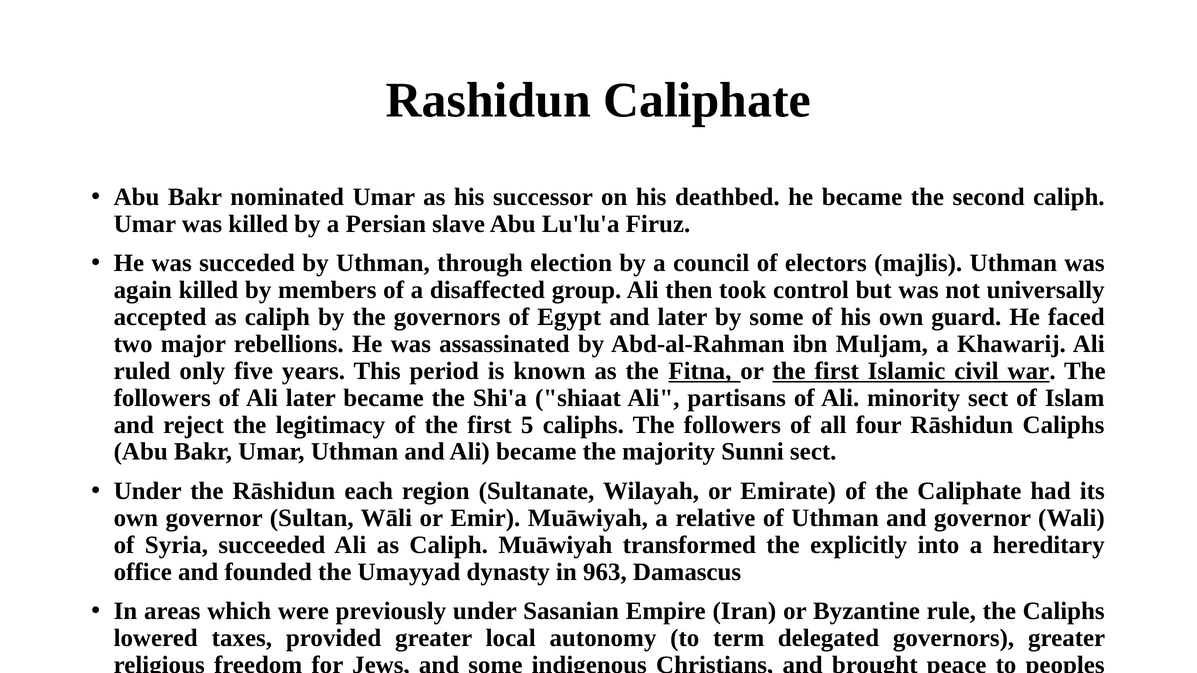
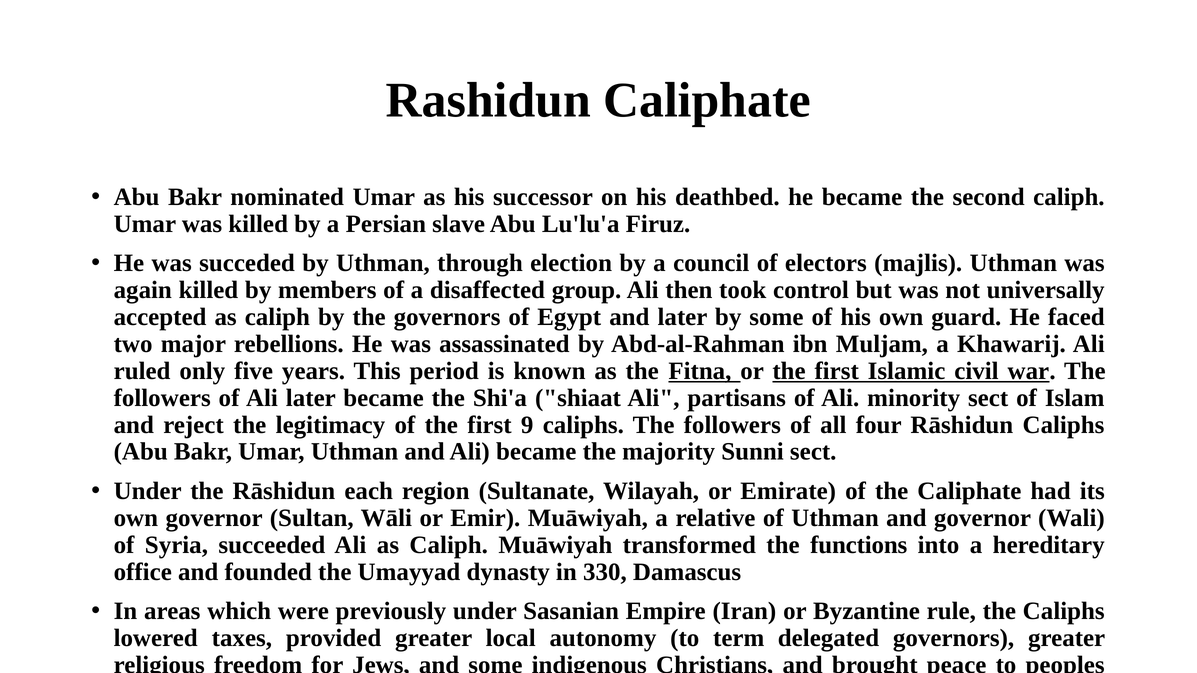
5: 5 -> 9
explicitly: explicitly -> functions
963: 963 -> 330
